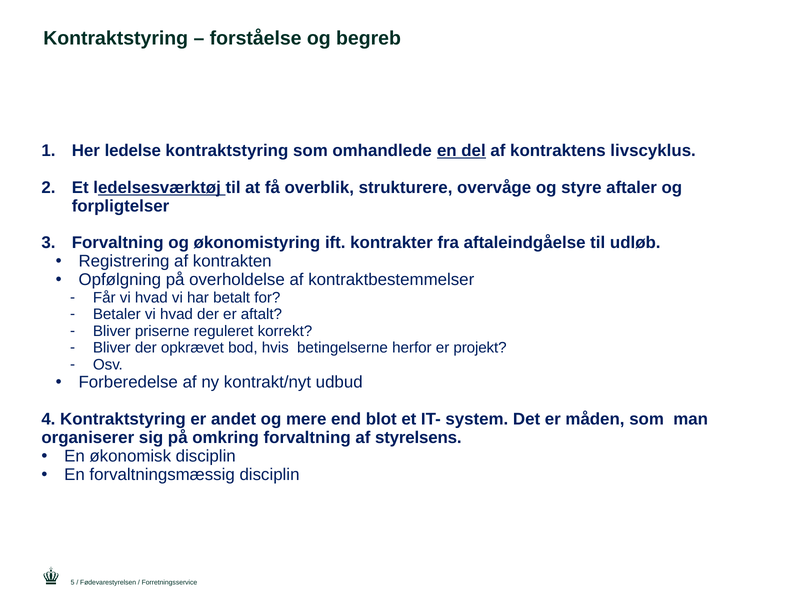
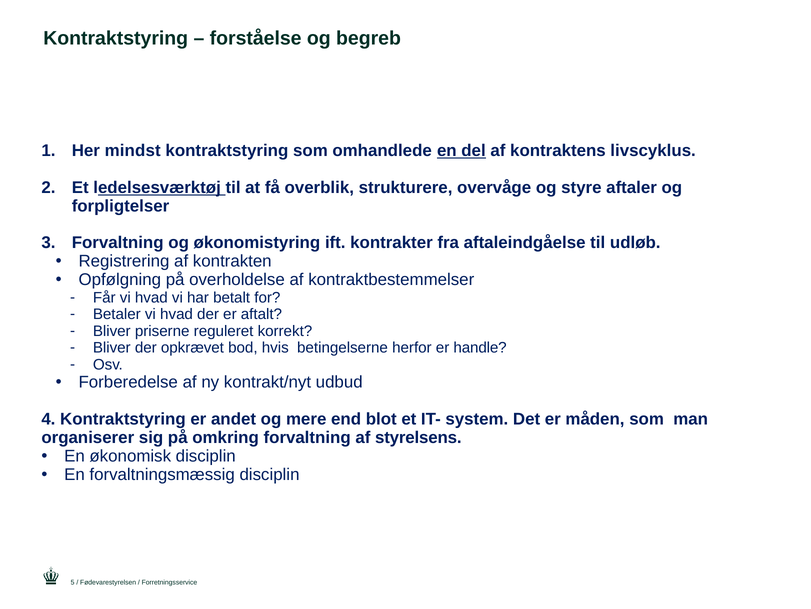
ledelse: ledelse -> mindst
projekt: projekt -> handle
